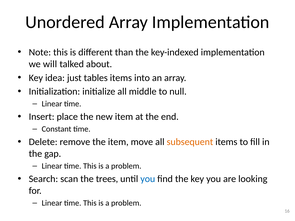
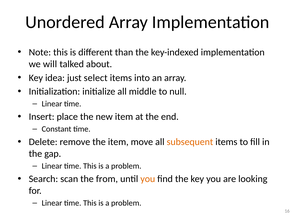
tables: tables -> select
trees: trees -> from
you at (148, 179) colour: blue -> orange
